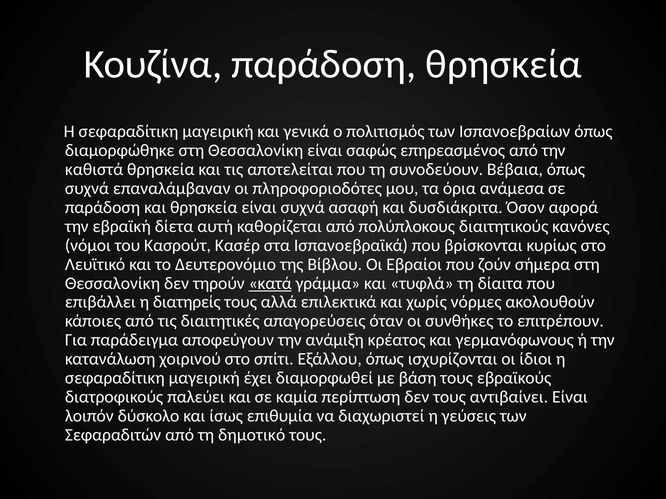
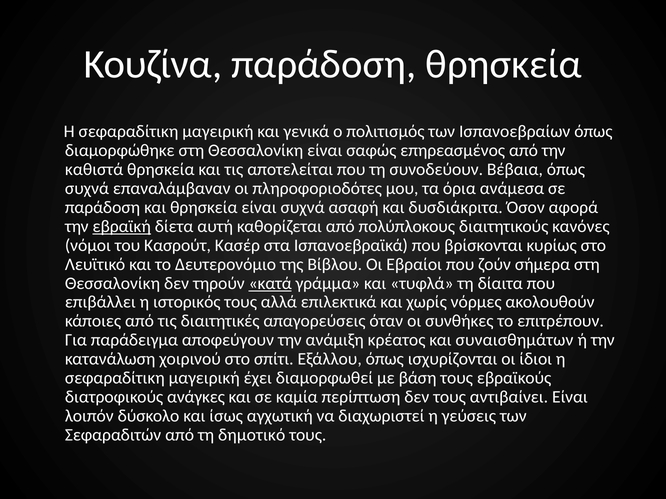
εβραϊκή underline: none -> present
διατηρείς: διατηρείς -> ιστορικός
γερμανόφωνους: γερμανόφωνους -> συναισθημάτων
παλεύει: παλεύει -> ανάγκες
επιθυμία: επιθυμία -> αγχωτική
